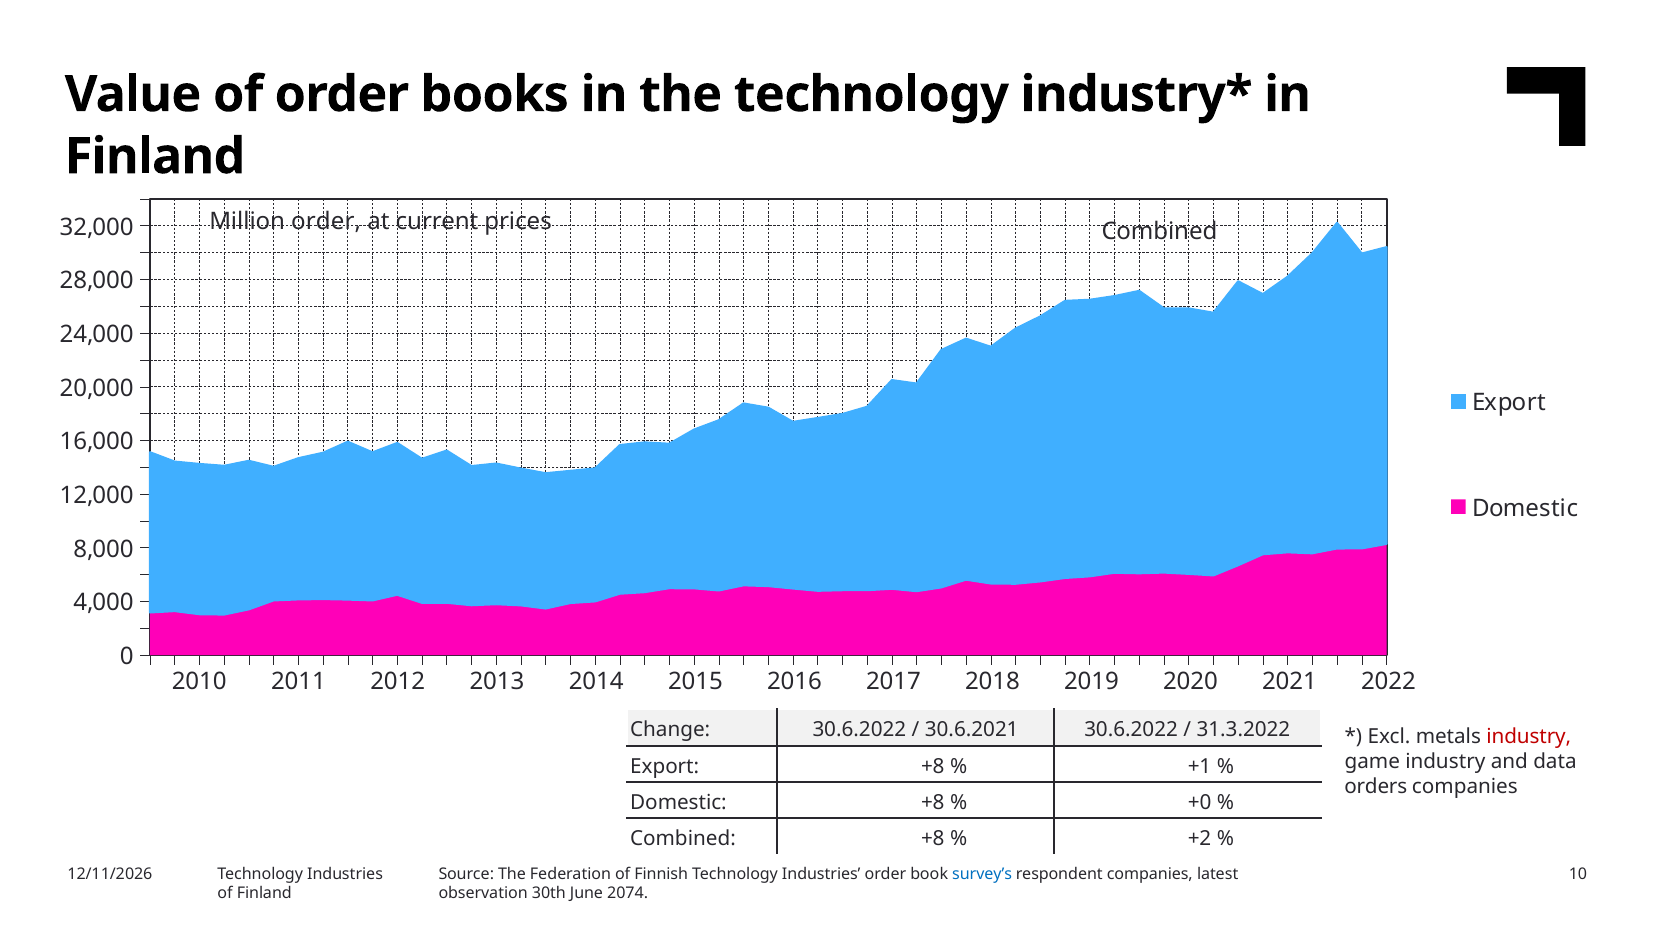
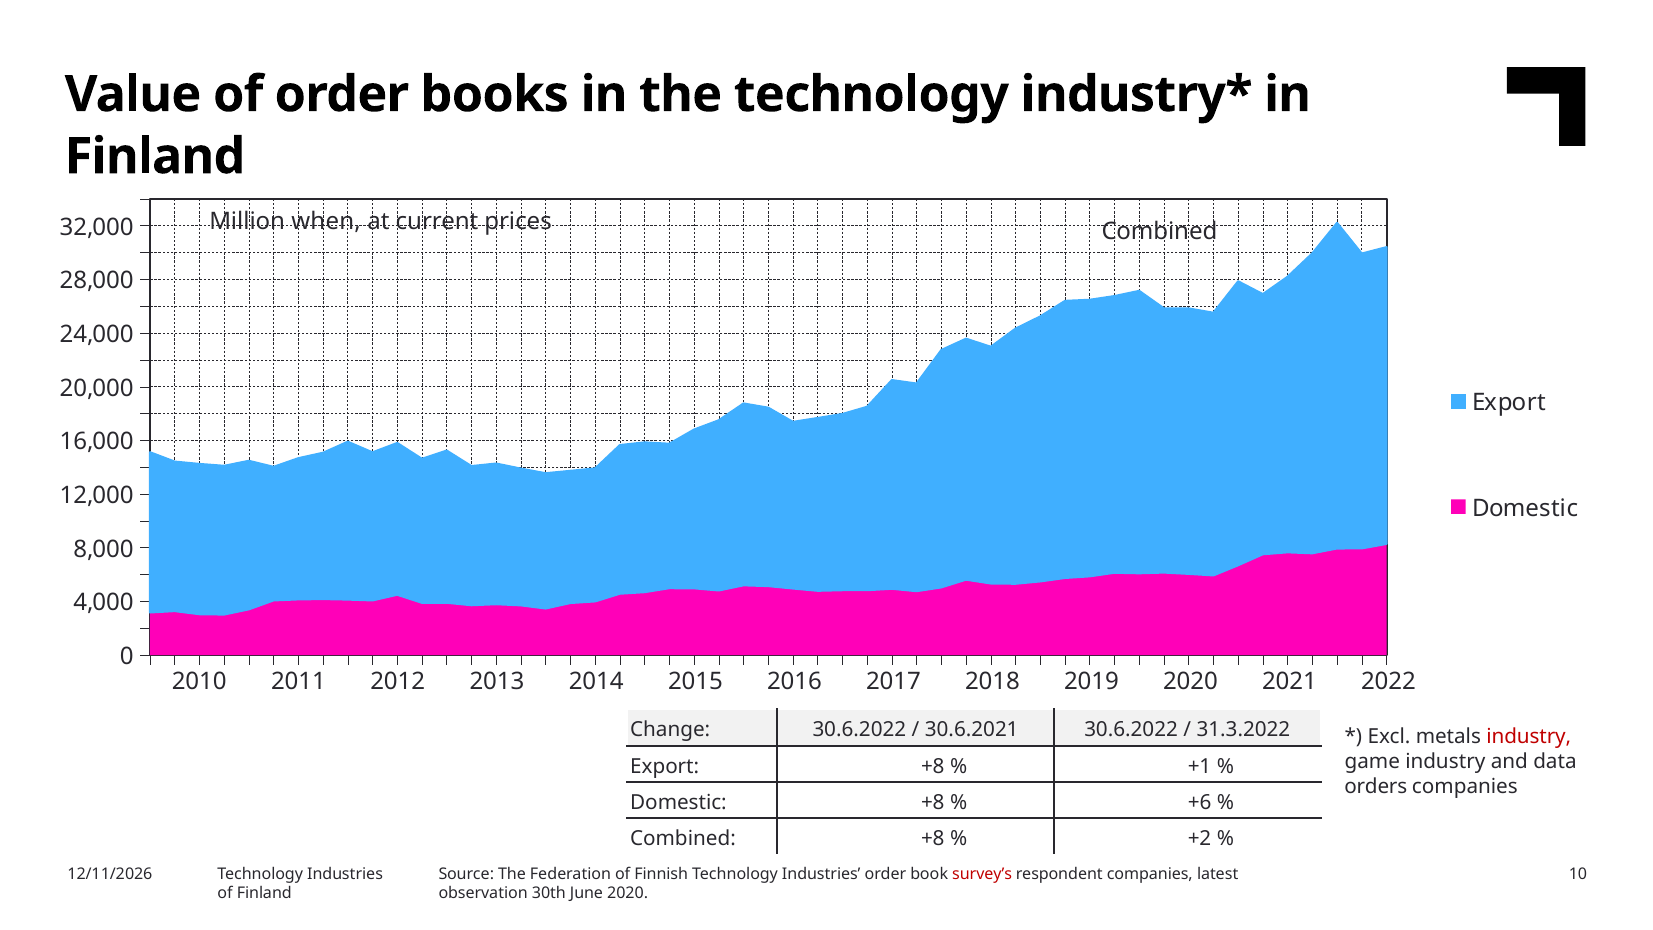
Million order: order -> when
+0: +0 -> +6
survey’s colour: blue -> red
June 2074: 2074 -> 2020
